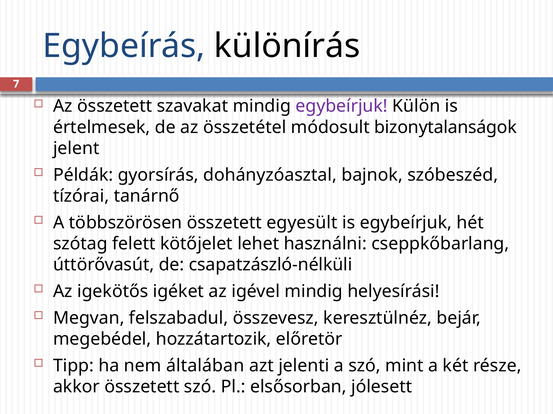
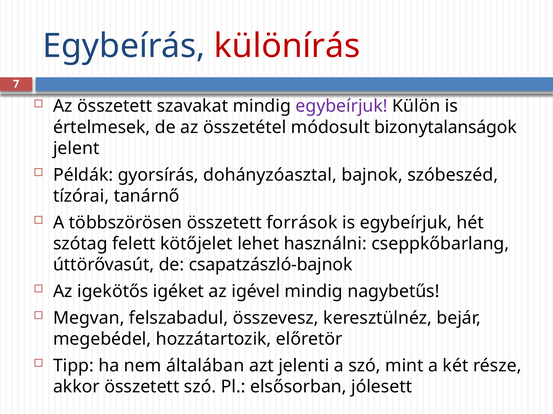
különírás colour: black -> red
egyesült: egyesült -> források
csapatzászló-nélküli: csapatzászló-nélküli -> csapatzászló-bajnok
helyesírási: helyesírási -> nagybetűs
